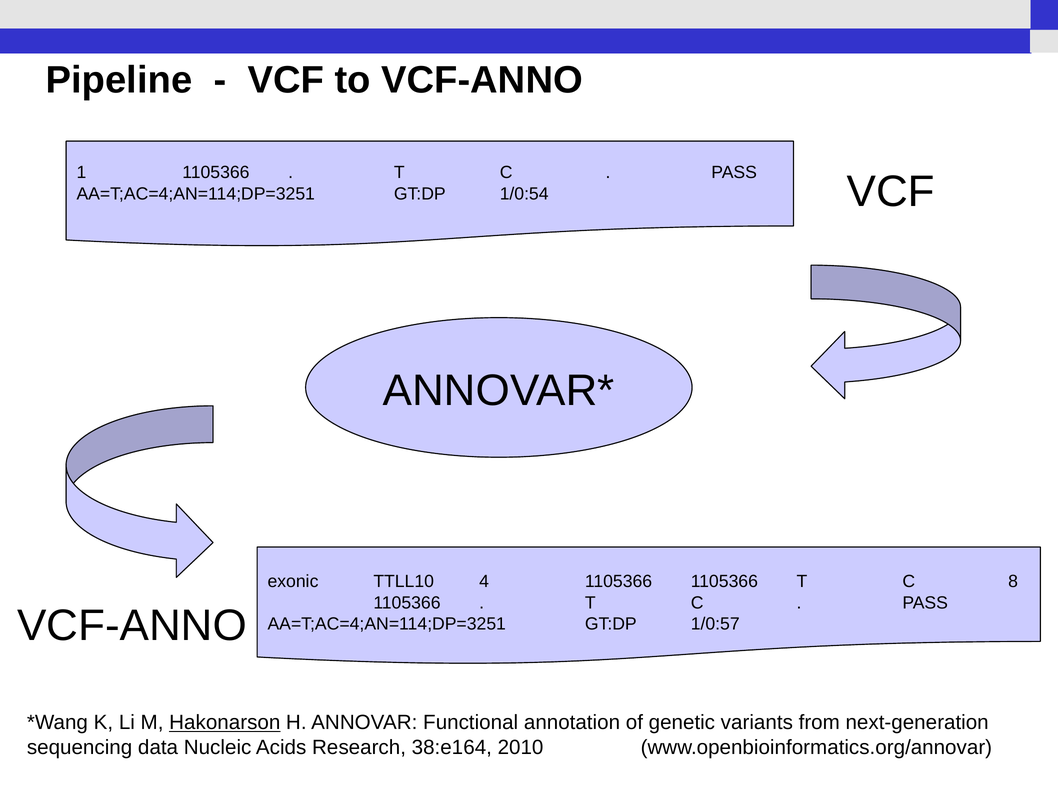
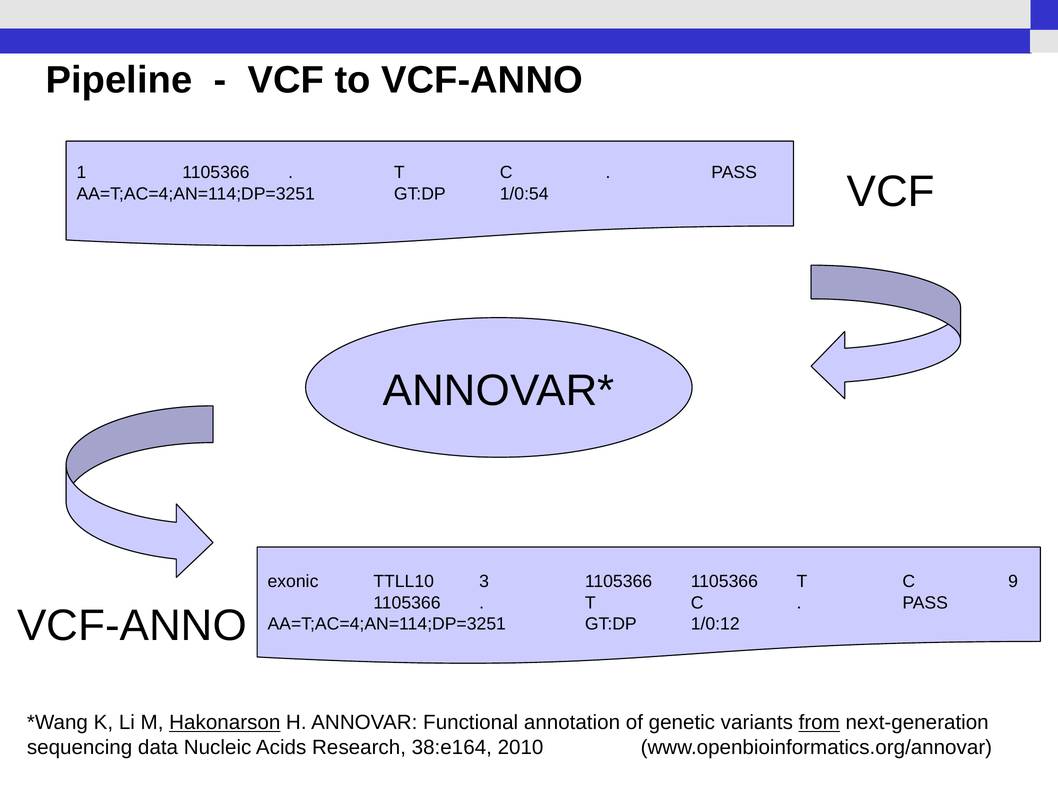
4: 4 -> 3
8: 8 -> 9
1/0:57: 1/0:57 -> 1/0:12
from underline: none -> present
